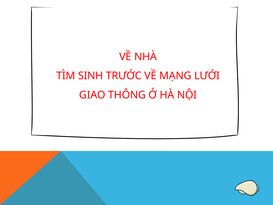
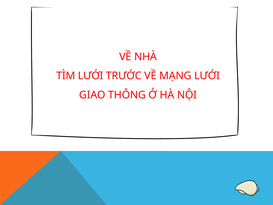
TÌM SINH: SINH -> LƯỚI
